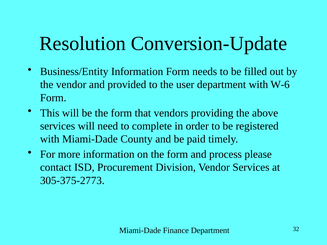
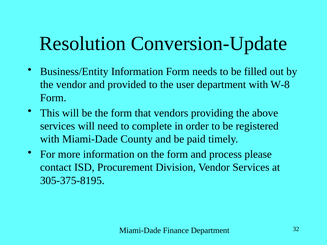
W-6: W-6 -> W-8
305-375-2773: 305-375-2773 -> 305-375-8195
